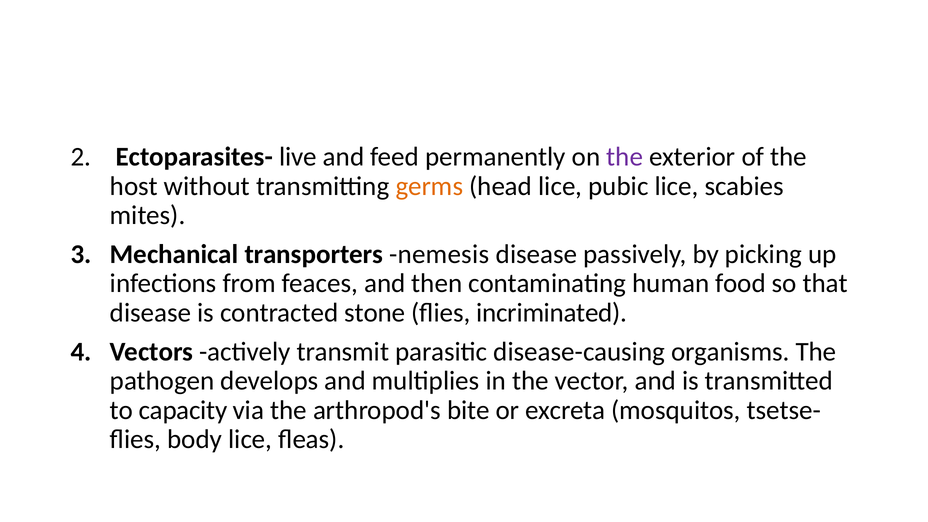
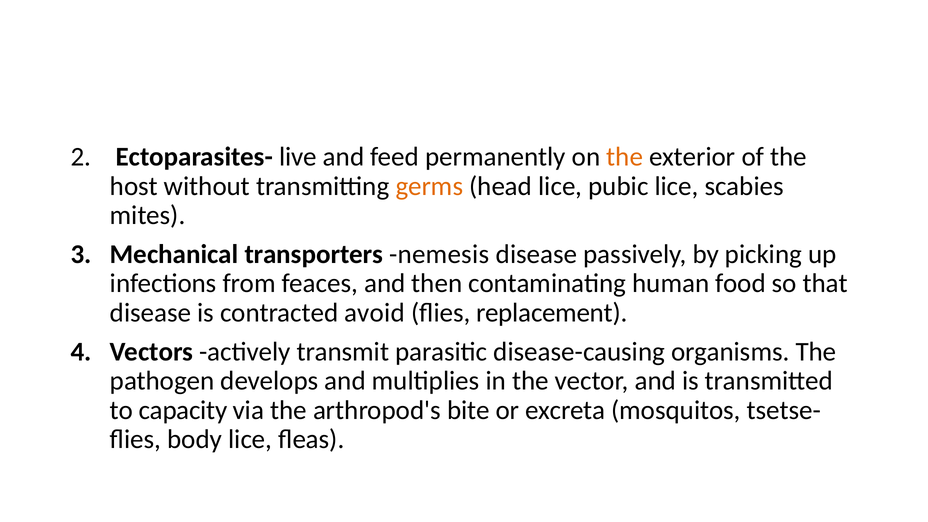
the at (625, 157) colour: purple -> orange
stone: stone -> avoid
incriminated: incriminated -> replacement
